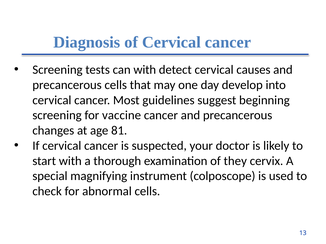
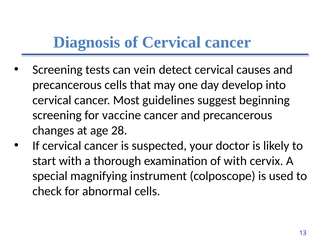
can with: with -> vein
81: 81 -> 28
of they: they -> with
